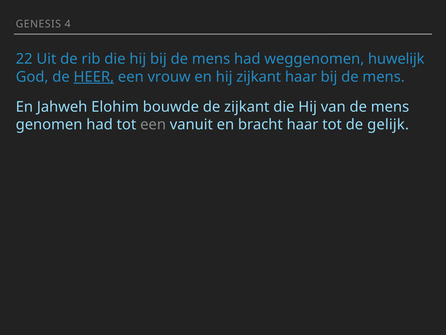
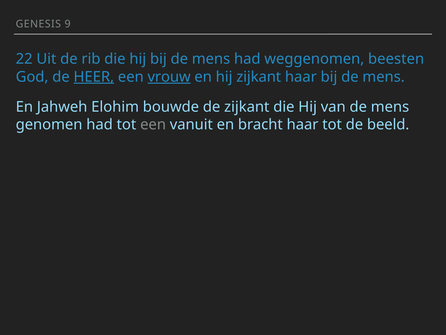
4: 4 -> 9
huwelijk: huwelijk -> beesten
vrouw underline: none -> present
gelijk: gelijk -> beeld
